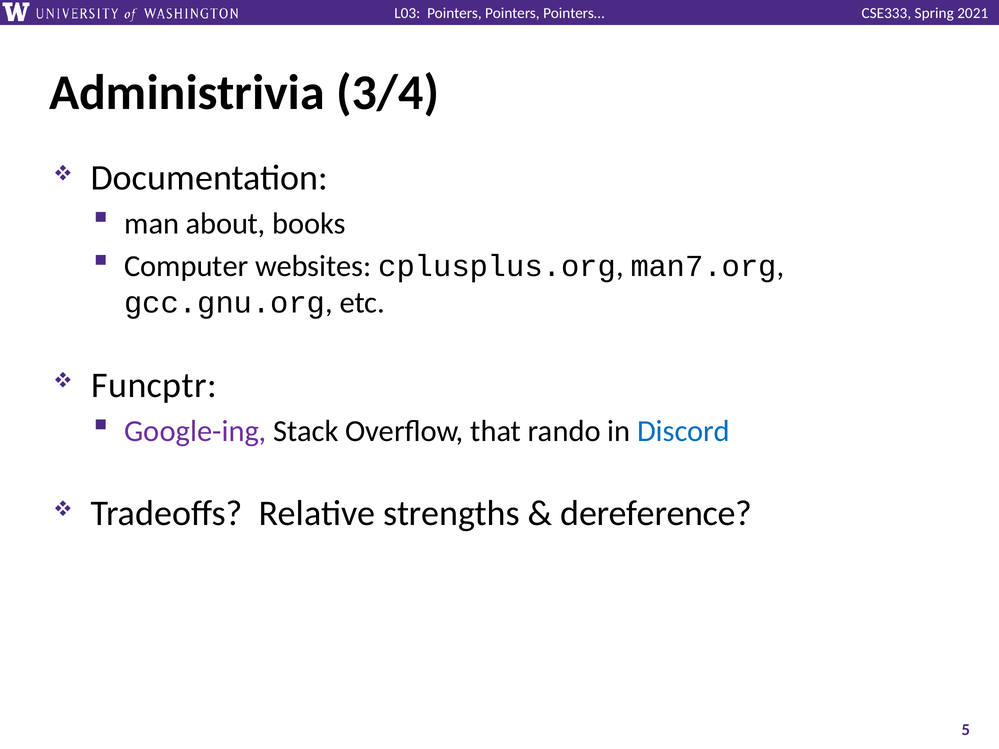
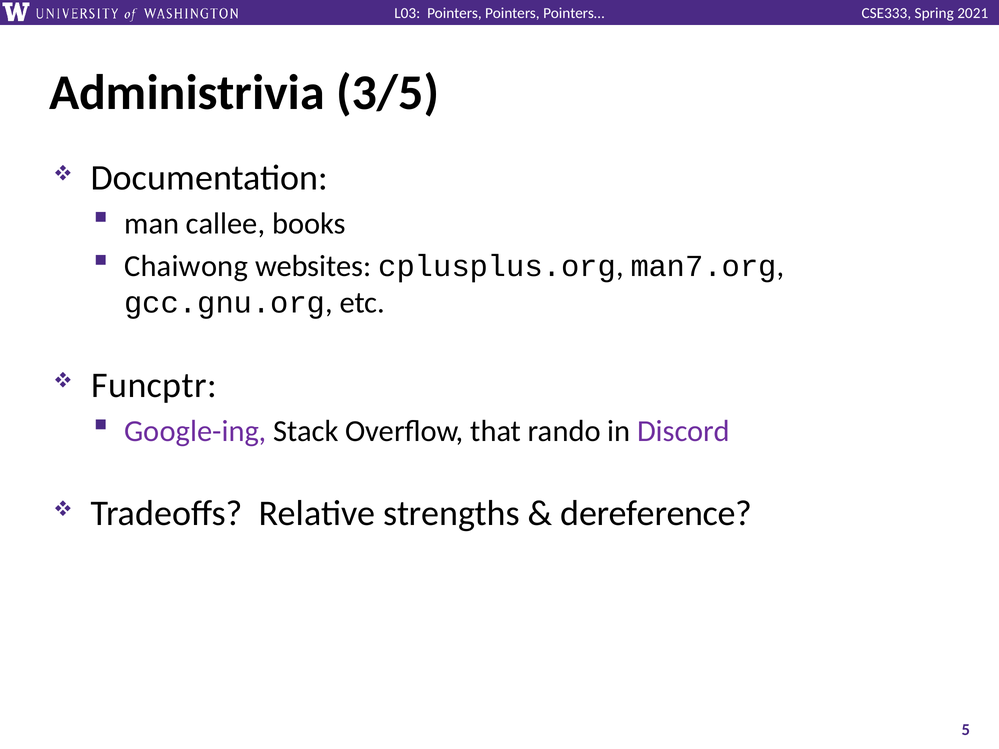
3/4: 3/4 -> 3/5
about: about -> callee
Computer: Computer -> Chaiwong
Discord colour: blue -> purple
